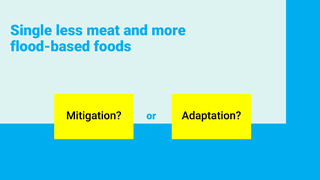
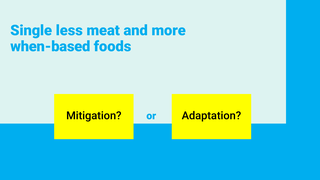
flood-based: flood-based -> when-based
